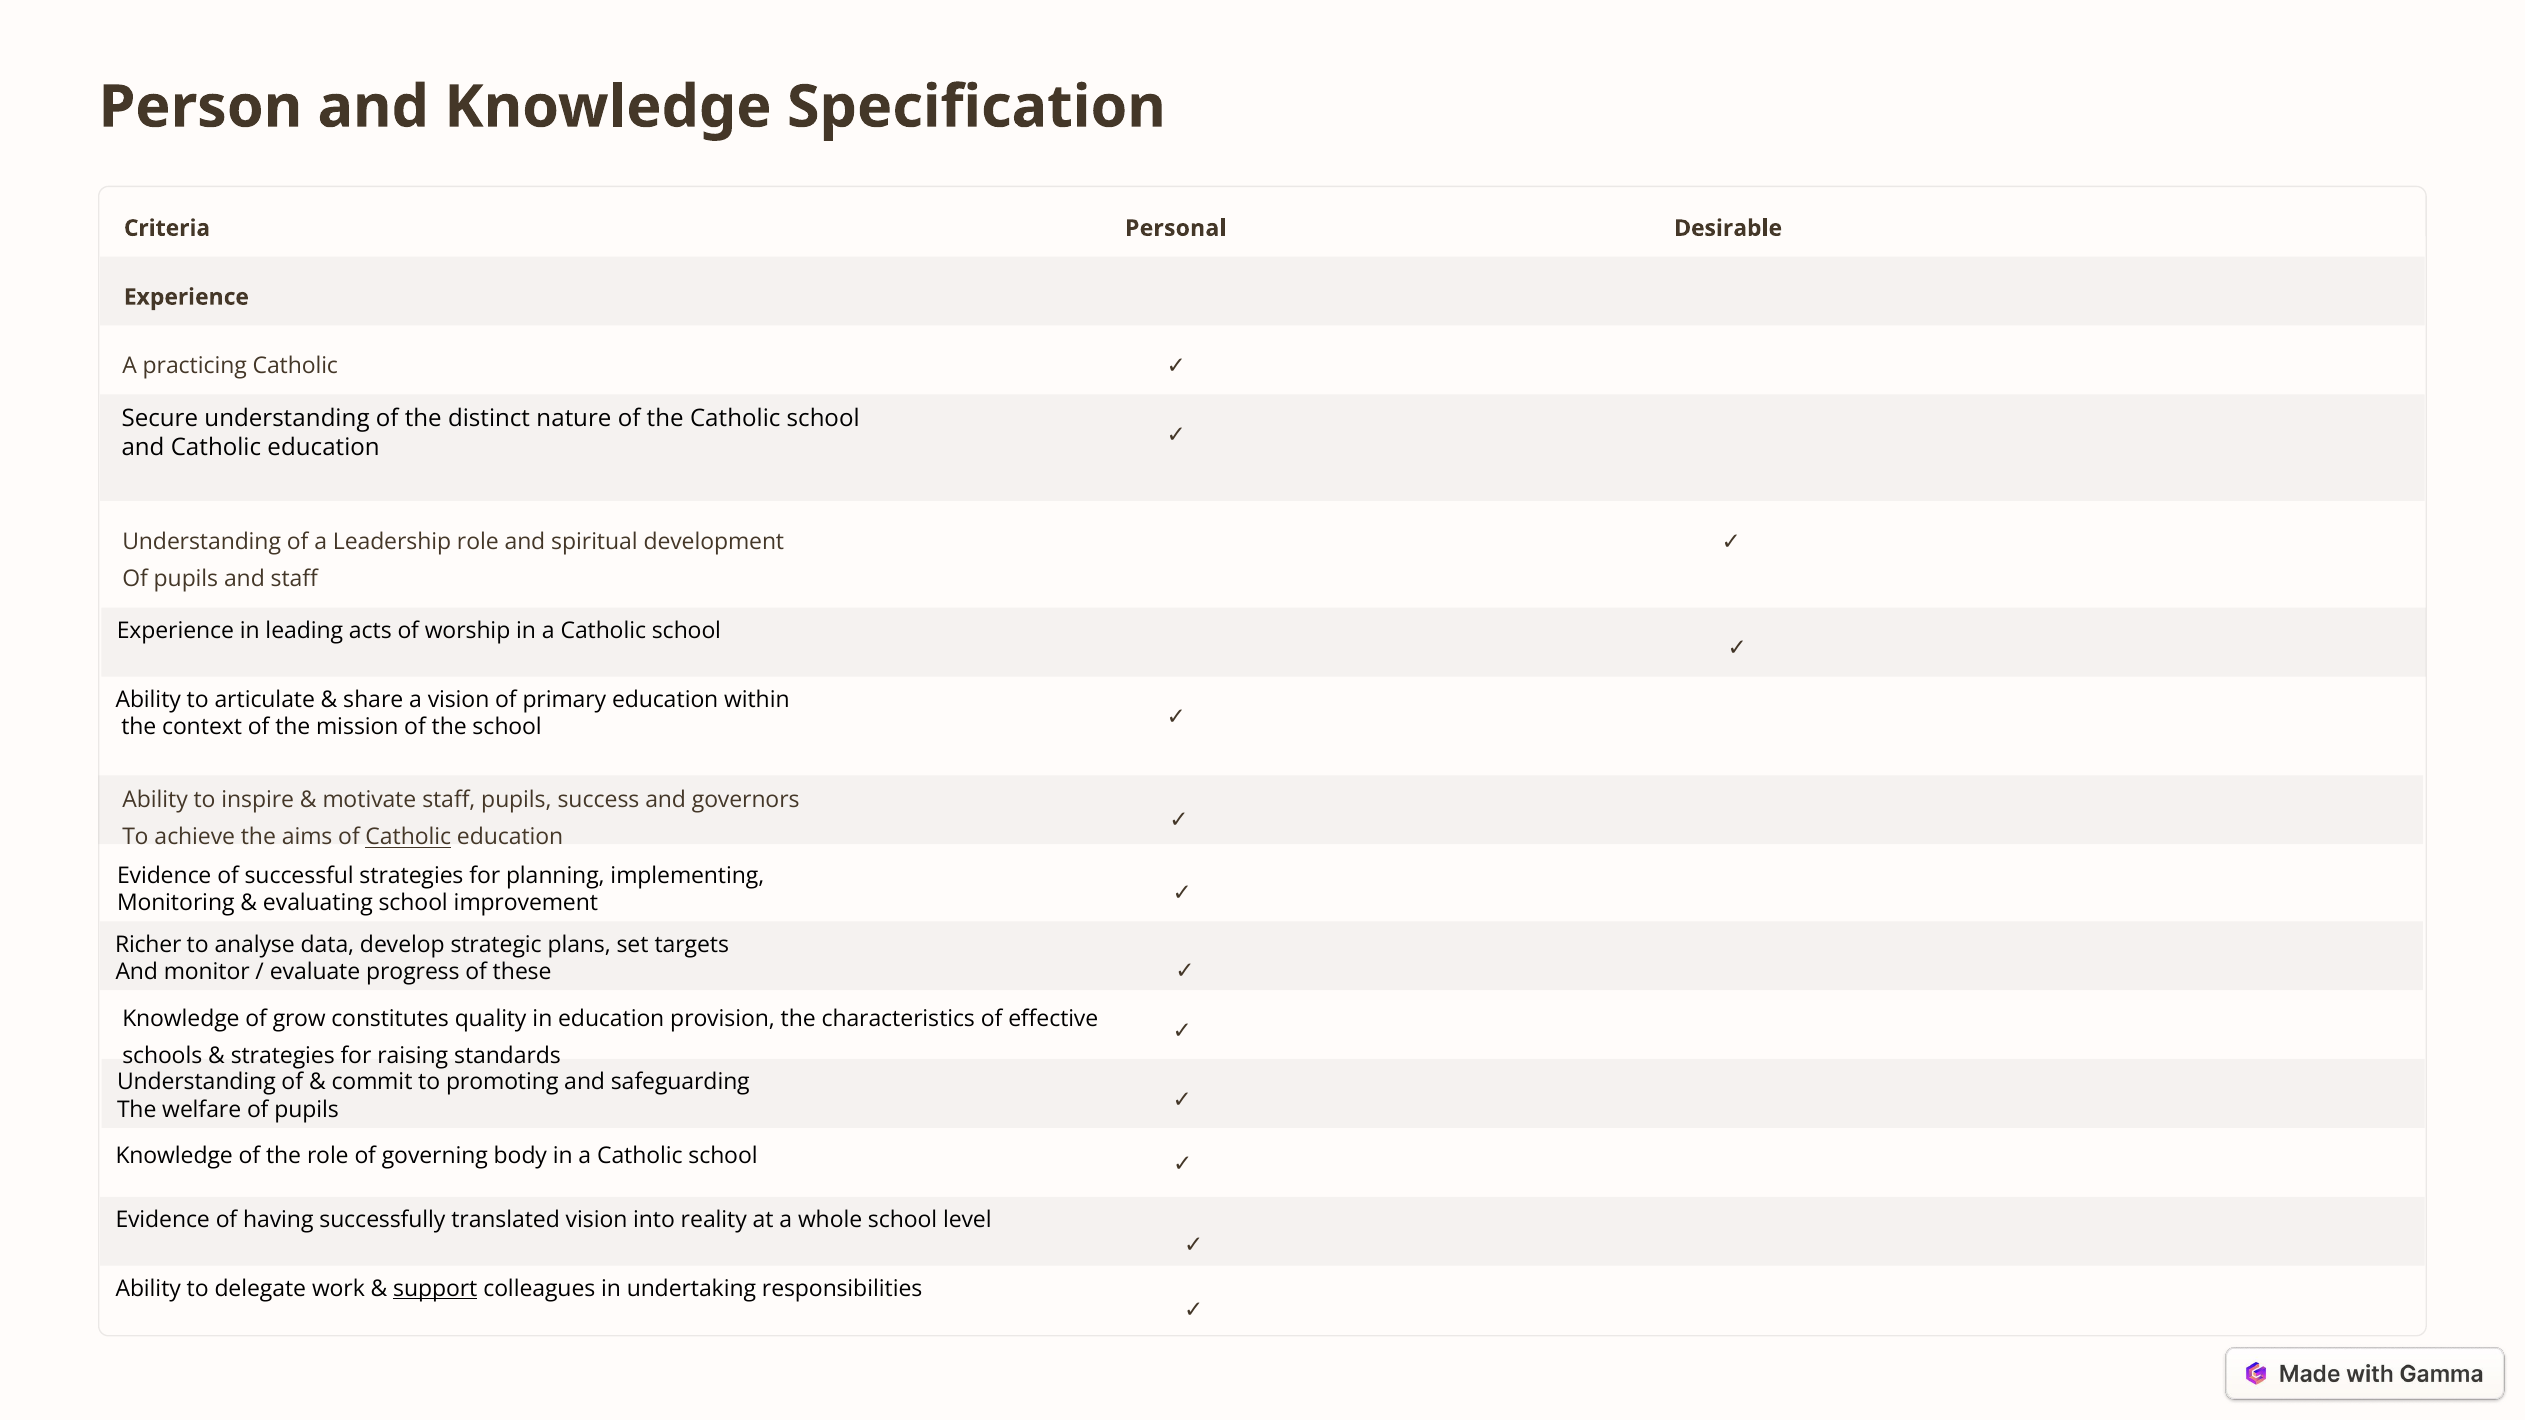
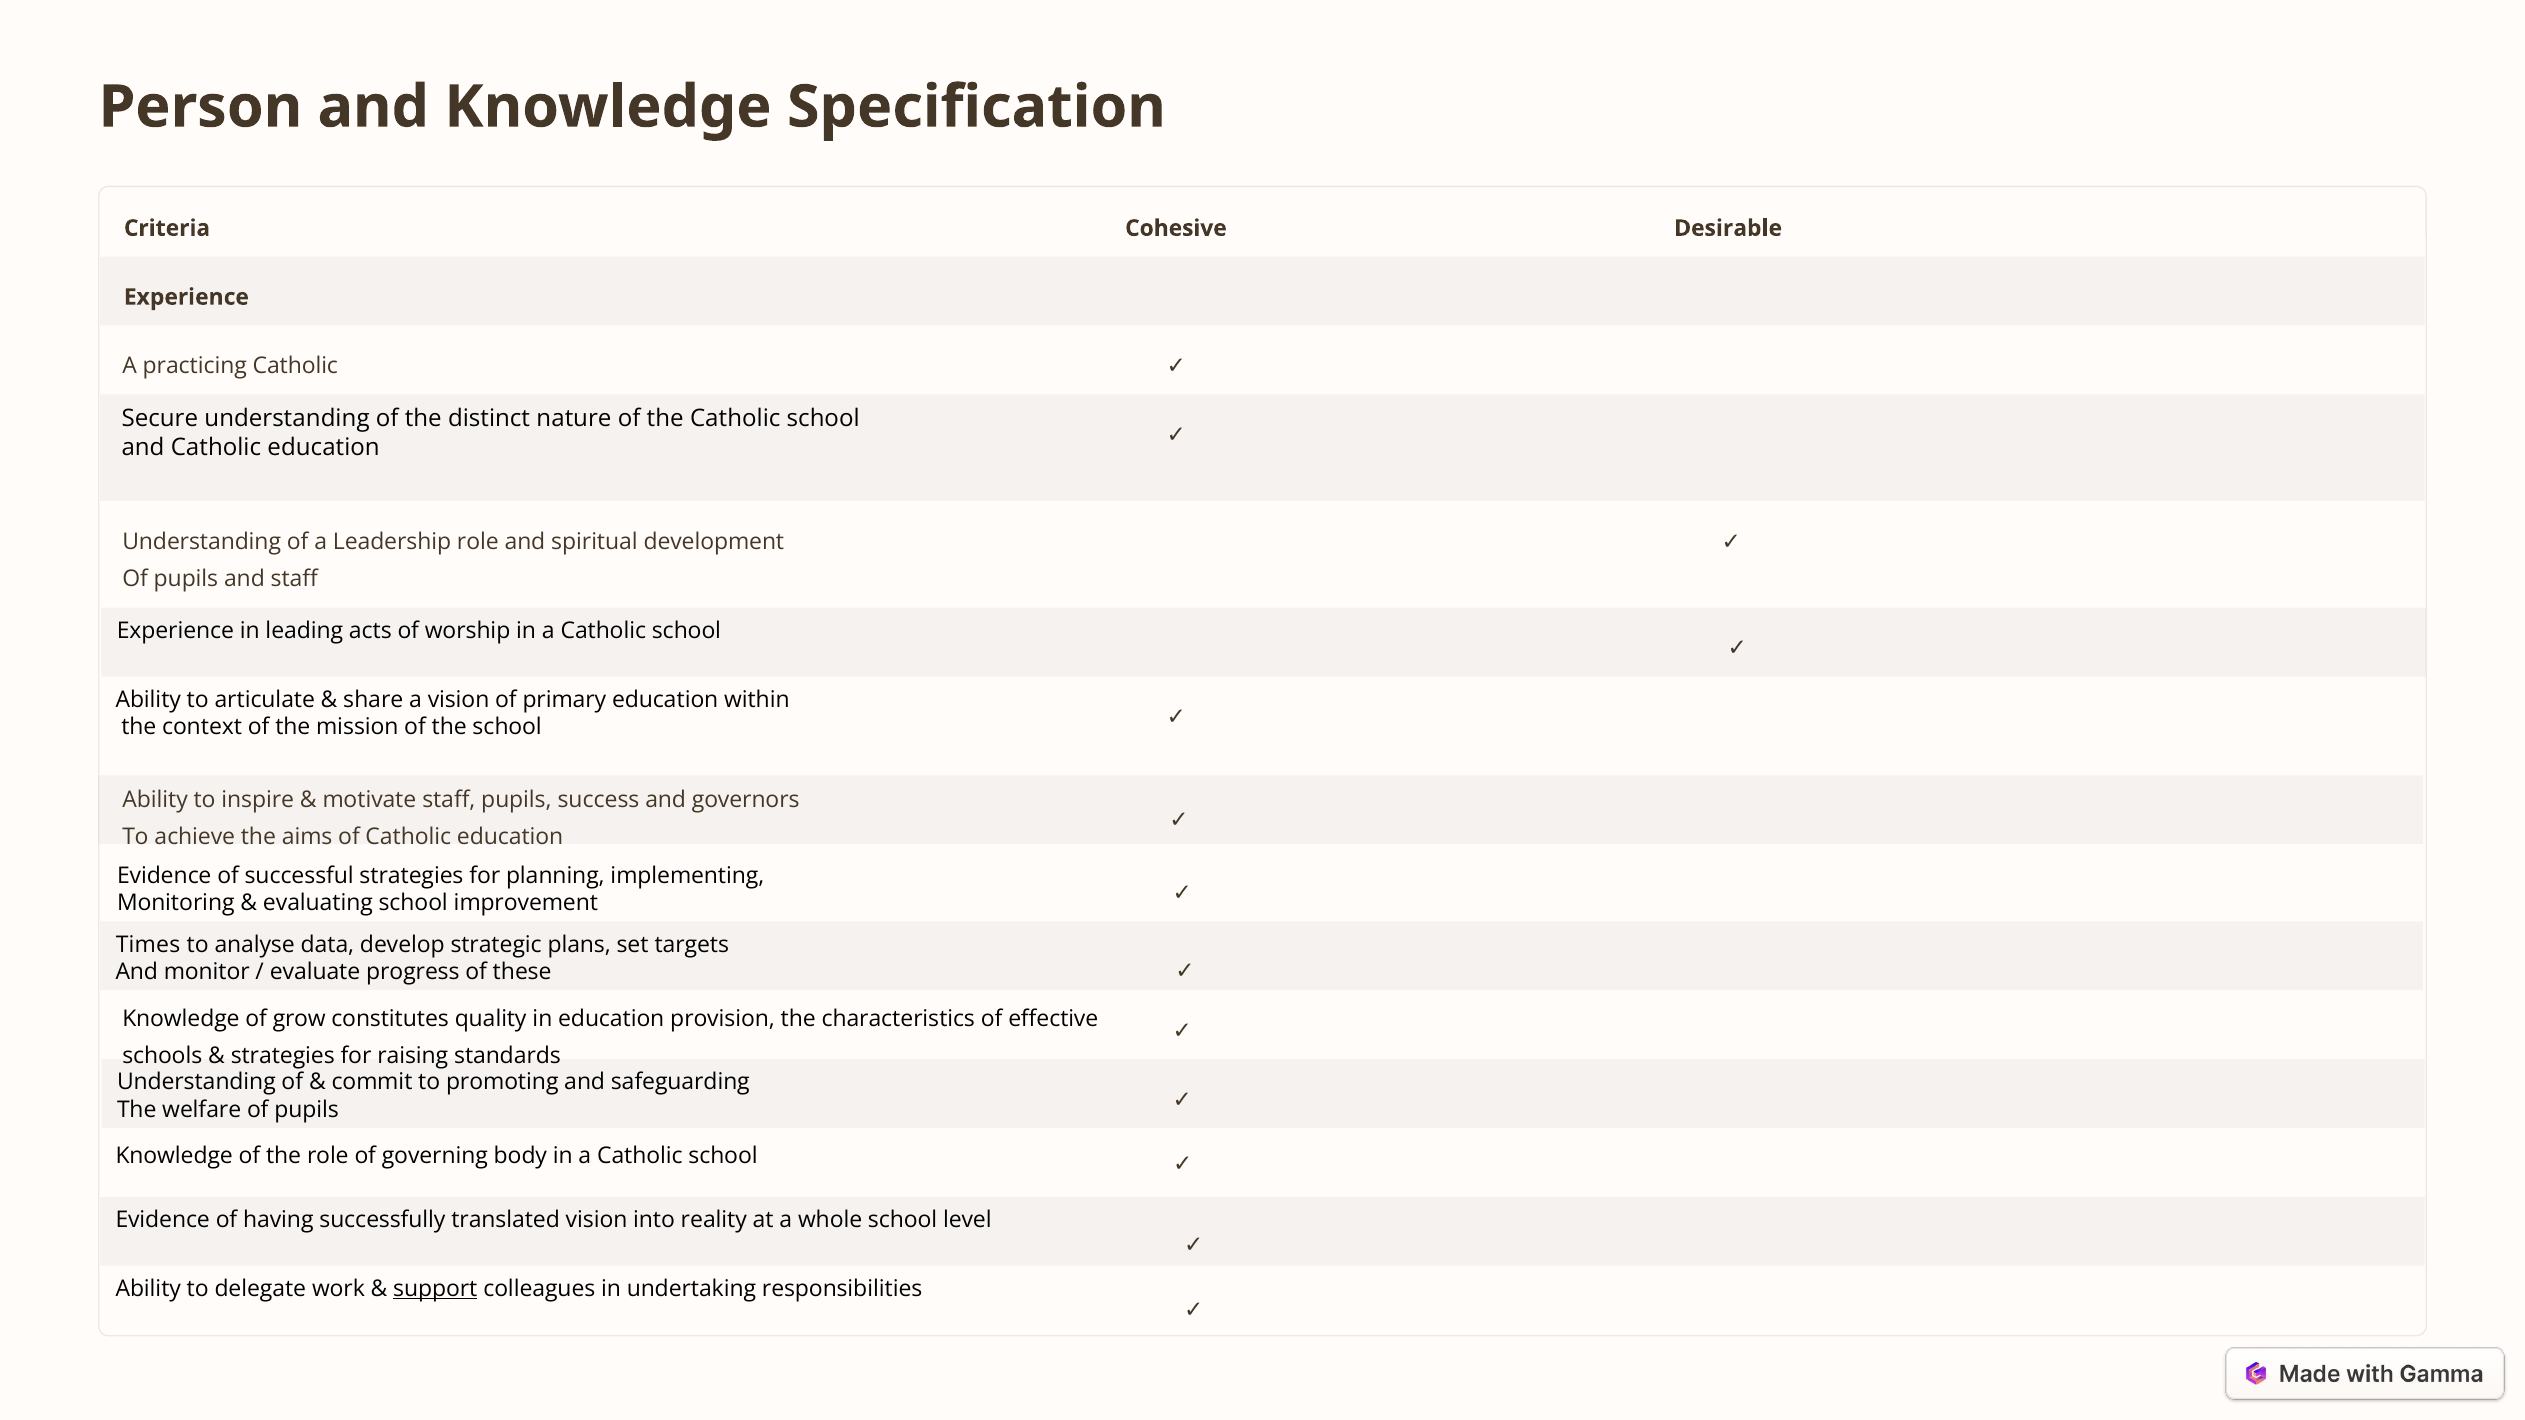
Personal: Personal -> Cohesive
Catholic at (408, 838) underline: present -> none
Richer: Richer -> Times
